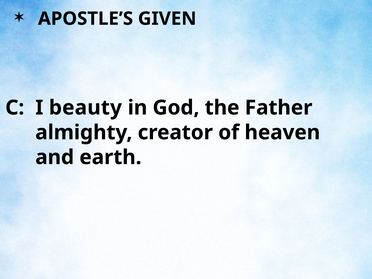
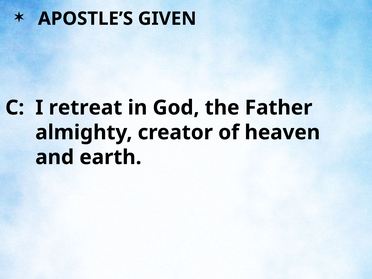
beauty: beauty -> retreat
